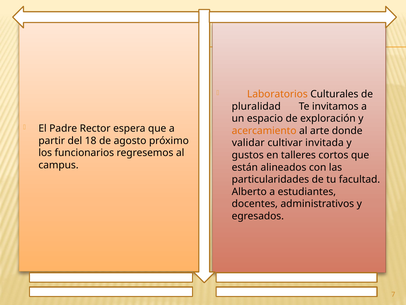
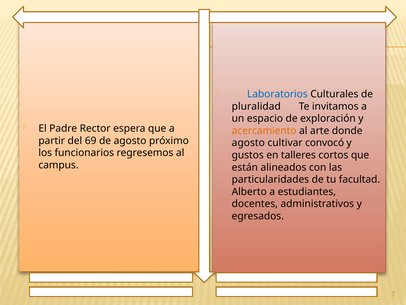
Laboratorios colour: orange -> blue
18: 18 -> 69
validar at (248, 143): validar -> agosto
invitada: invitada -> convocó
